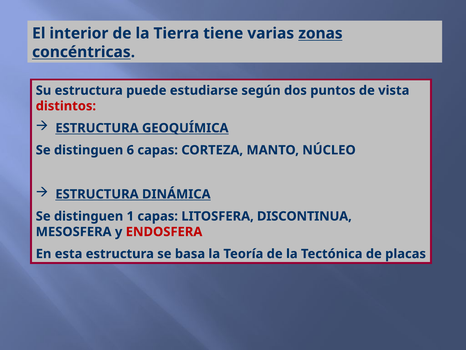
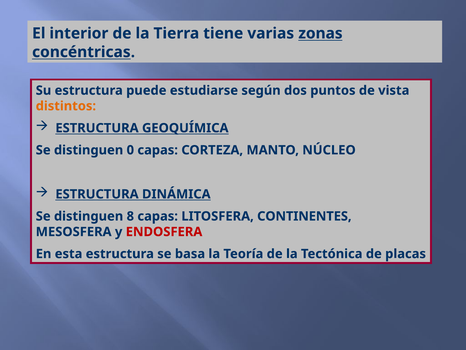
distintos colour: red -> orange
6: 6 -> 0
1: 1 -> 8
DISCONTINUA: DISCONTINUA -> CONTINENTES
